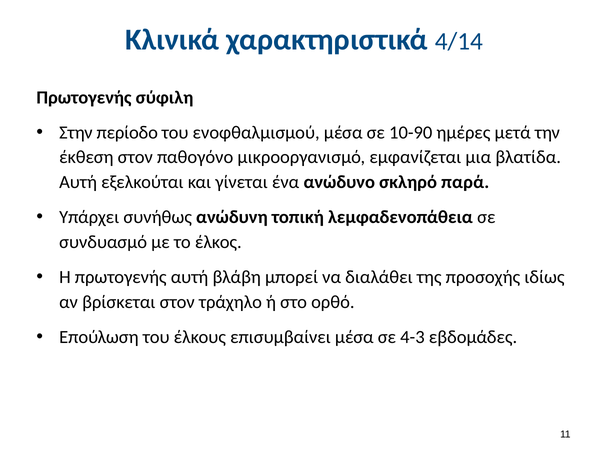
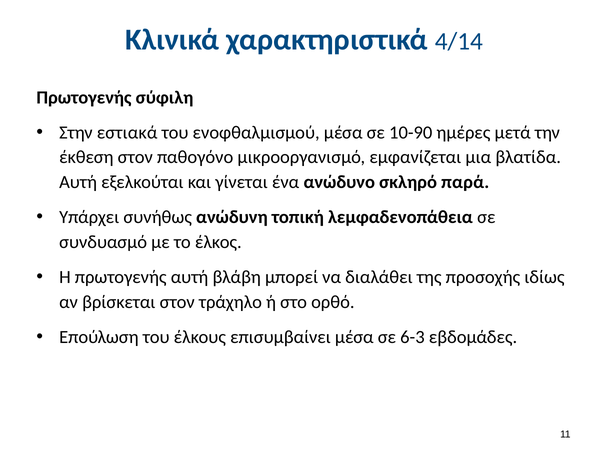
περίοδο: περίοδο -> εστιακά
4-3: 4-3 -> 6-3
